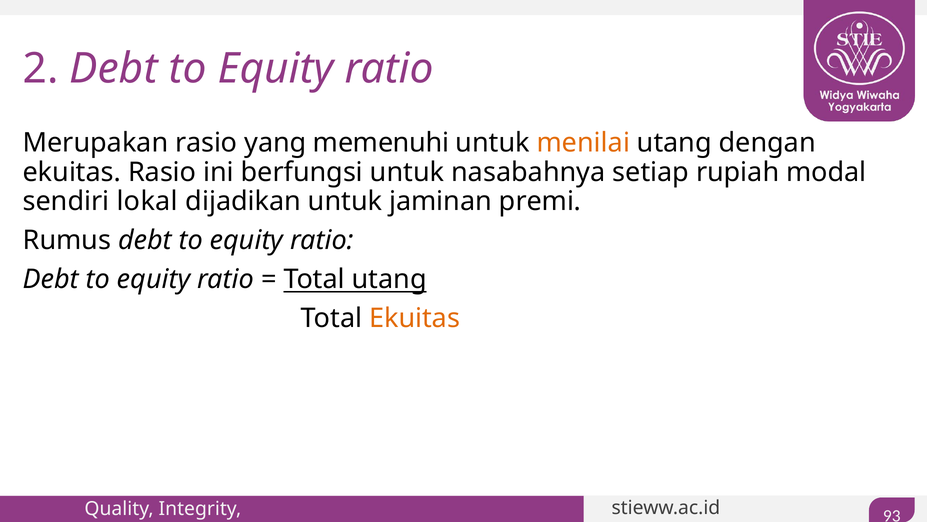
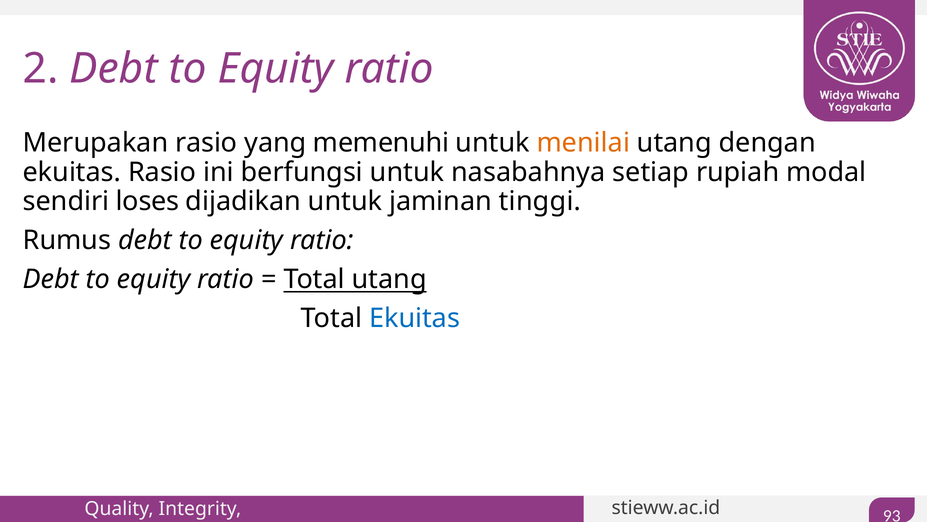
lokal: lokal -> loses
premi: premi -> tinggi
Ekuitas at (415, 318) colour: orange -> blue
